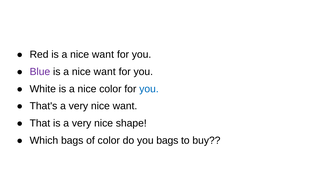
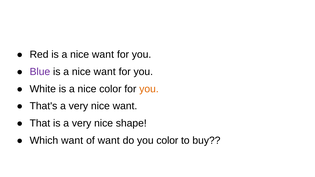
you at (149, 89) colour: blue -> orange
Which bags: bags -> want
of color: color -> want
you bags: bags -> color
